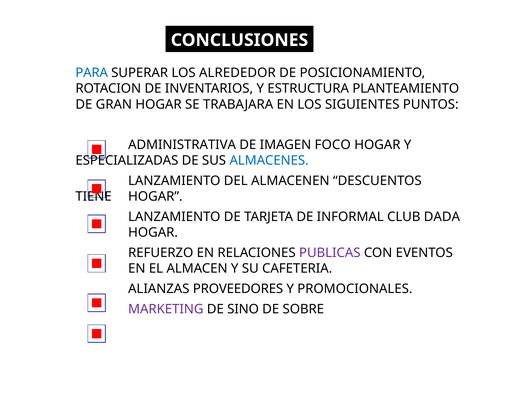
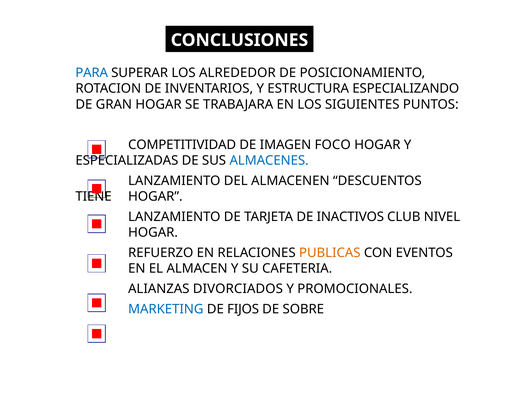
PLANTEAMIENTO: PLANTEAMIENTO -> ESPECIALIZANDO
ADMINISTRATIVA: ADMINISTRATIVA -> COMPETITIVIDAD
INFORMAL: INFORMAL -> INACTIVOS
DADA: DADA -> NIVEL
PUBLICAS colour: purple -> orange
PROVEEDORES: PROVEEDORES -> DIVORCIADOS
MARKETING colour: purple -> blue
SINO: SINO -> FIJOS
